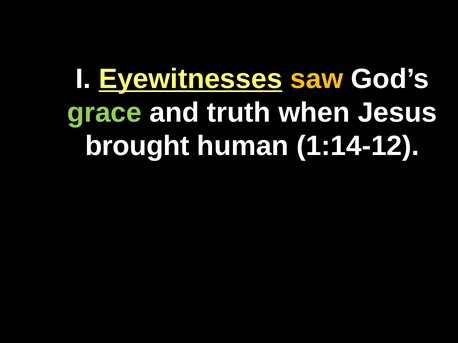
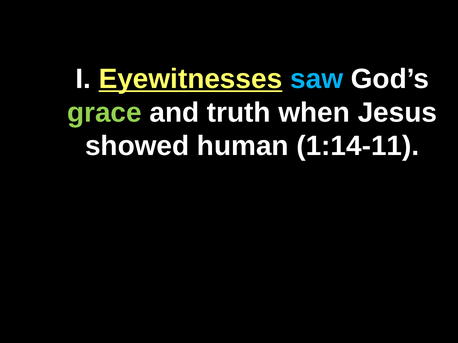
saw colour: yellow -> light blue
brought: brought -> showed
1:14-12: 1:14-12 -> 1:14-11
